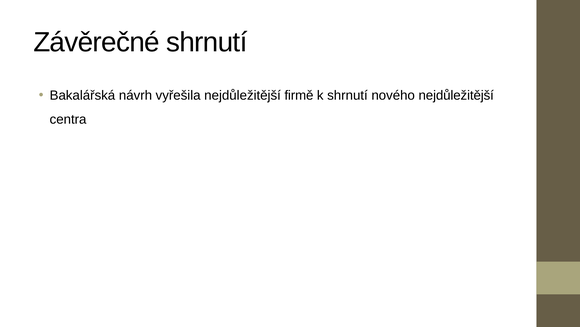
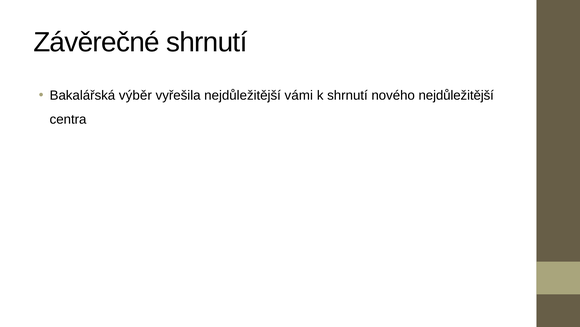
návrh: návrh -> výběr
firmě: firmě -> vámi
